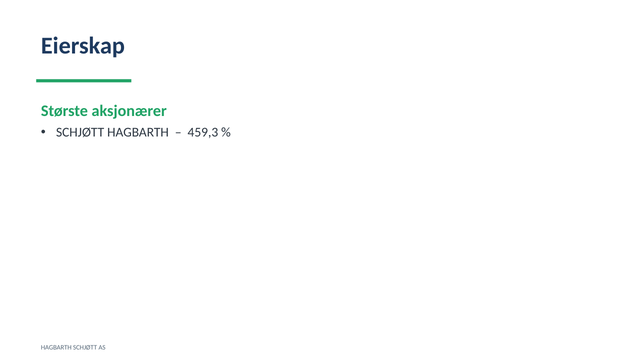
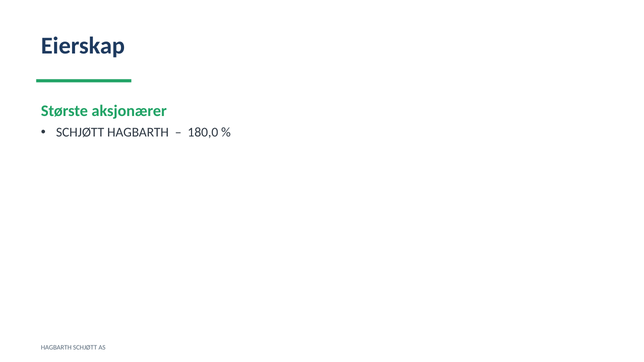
459,3: 459,3 -> 180,0
